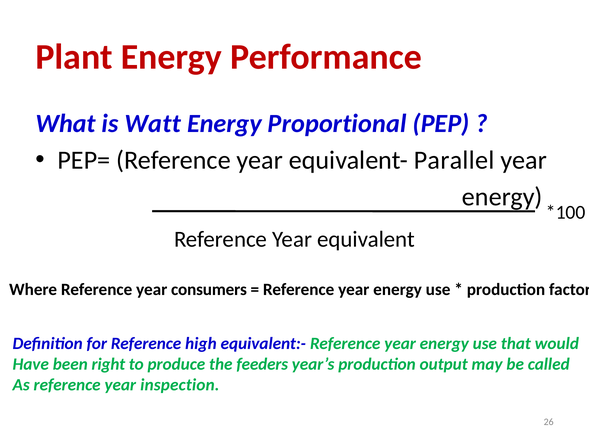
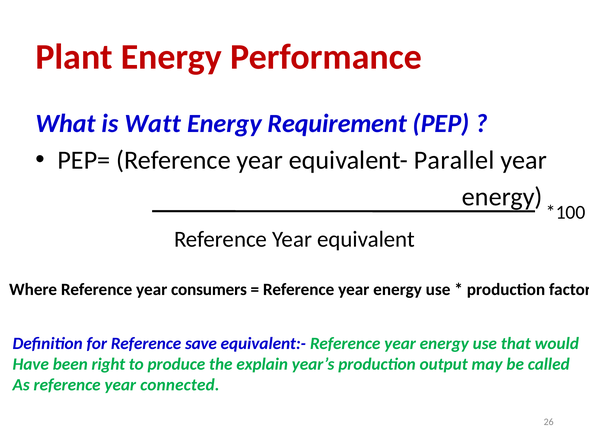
Proportional: Proportional -> Requirement
high: high -> save
feeders: feeders -> explain
inspection: inspection -> connected
